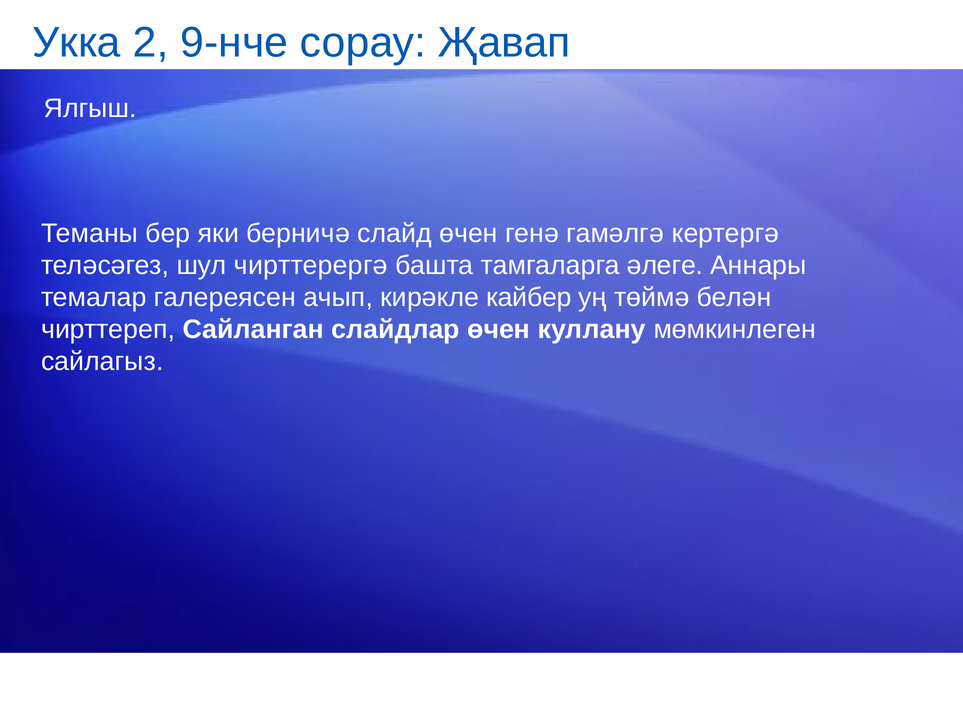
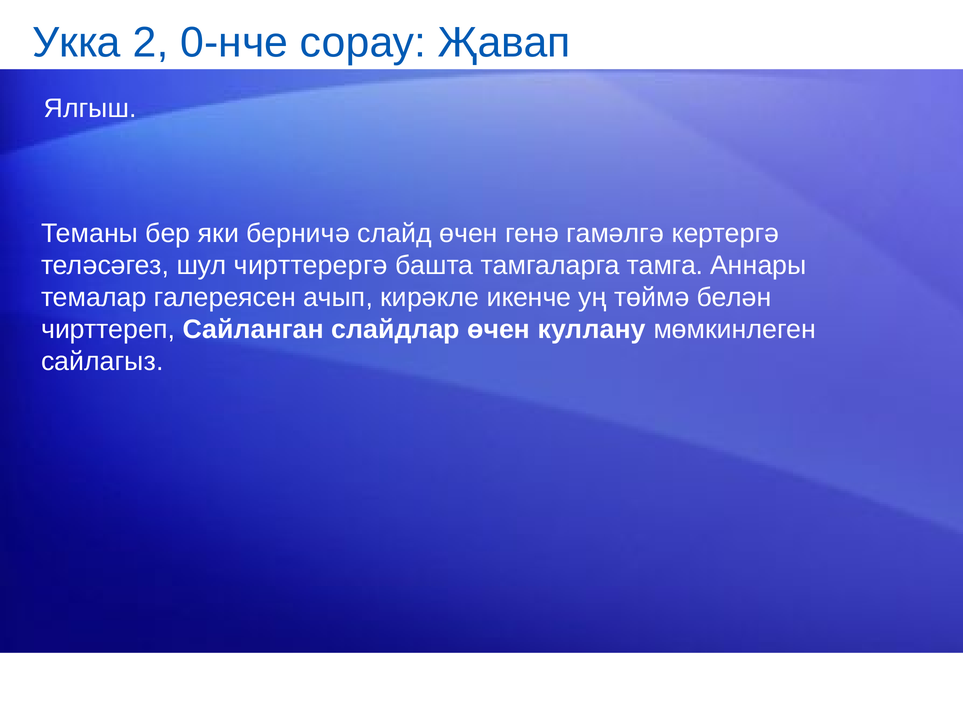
9-нче: 9-нче -> 0-нче
әлеге: әлеге -> тамга
кайбер: кайбер -> икенче
